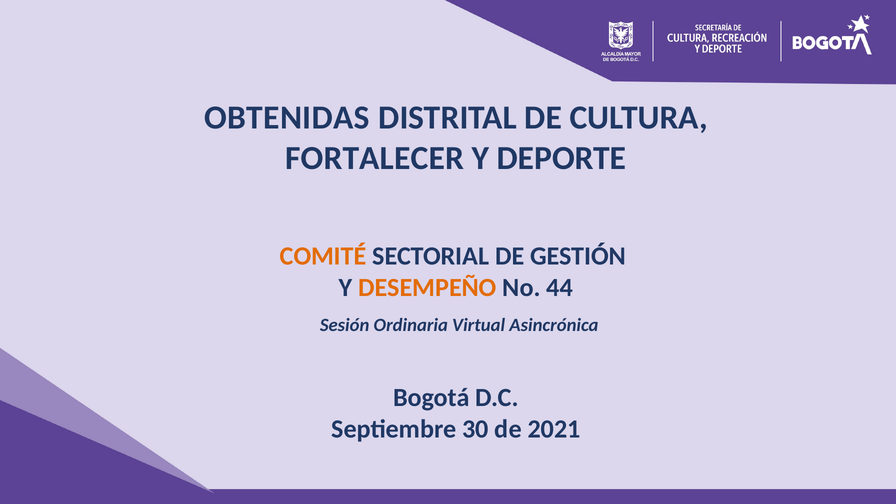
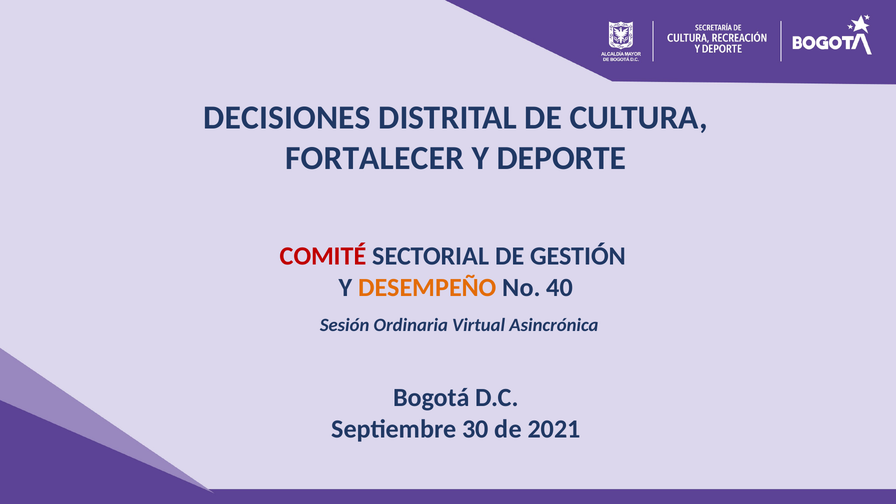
OBTENIDAS: OBTENIDAS -> DECISIONES
COMITÉ colour: orange -> red
44: 44 -> 40
